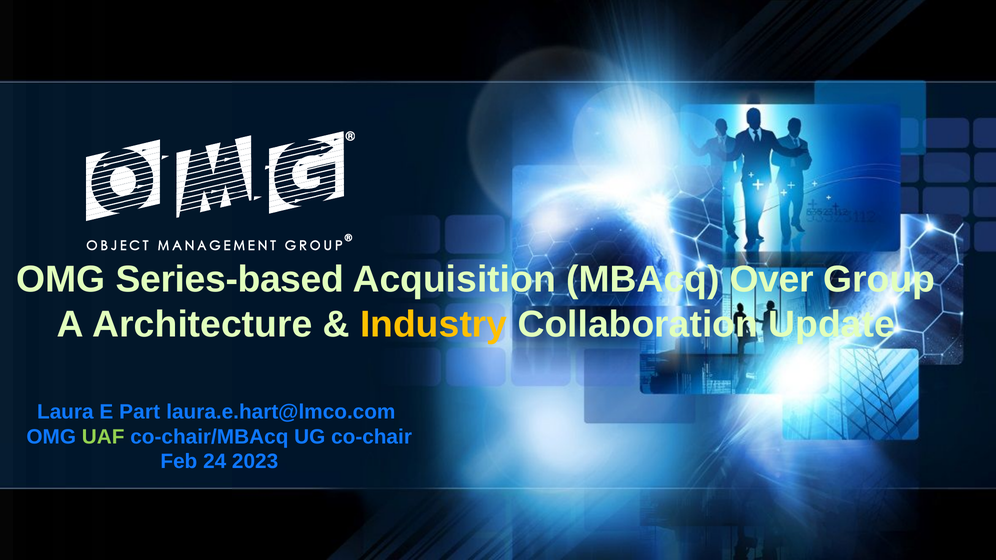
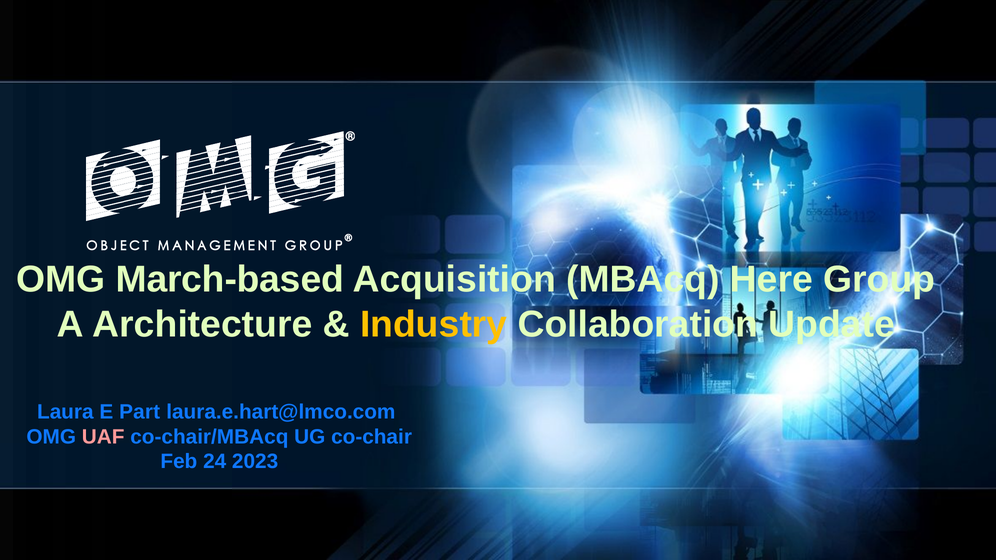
Series-based: Series-based -> March-based
Over: Over -> Here
UAF colour: light green -> pink
